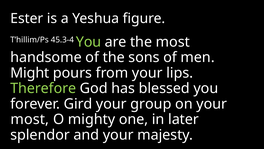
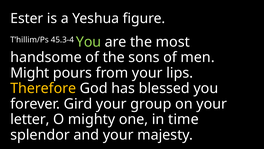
Therefore colour: light green -> yellow
most at (30, 119): most -> letter
later: later -> time
